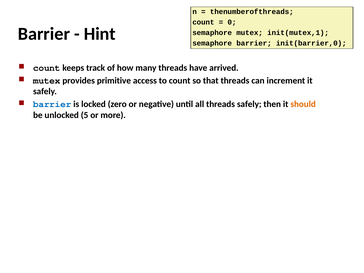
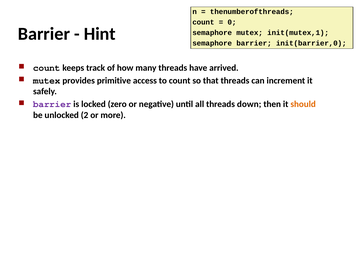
barrier at (52, 104) colour: blue -> purple
threads safely: safely -> down
5: 5 -> 2
